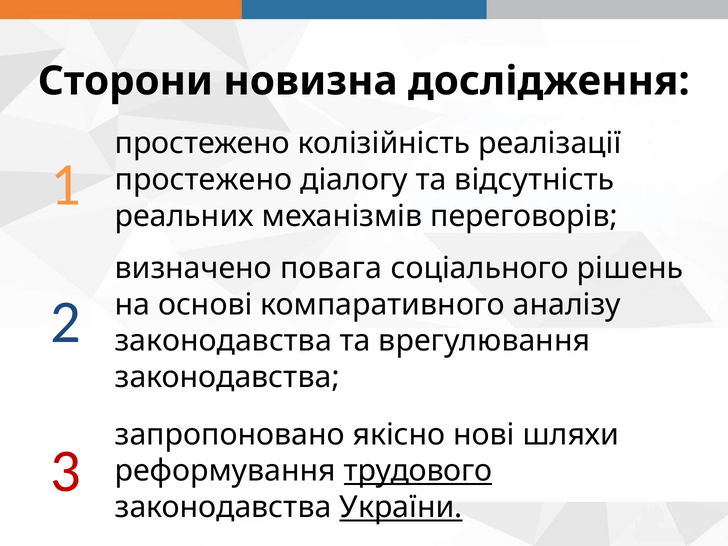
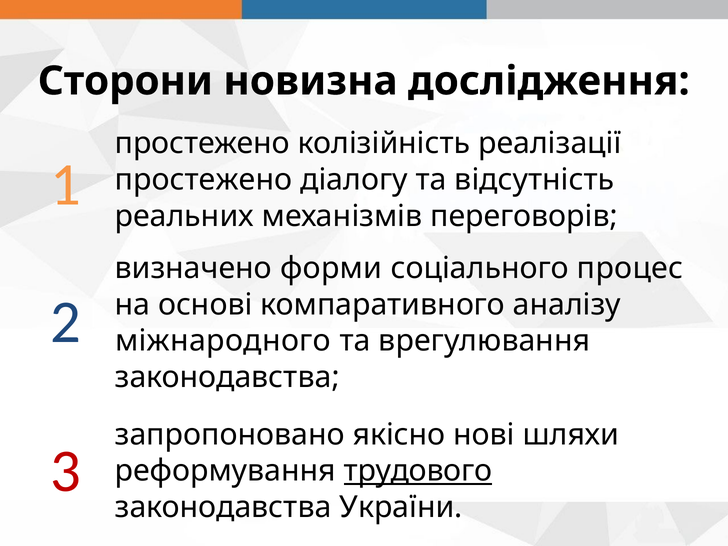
повага: повага -> форми
рішень: рішень -> процес
законодавства at (223, 341): законодавства -> міжнародного
України underline: present -> none
